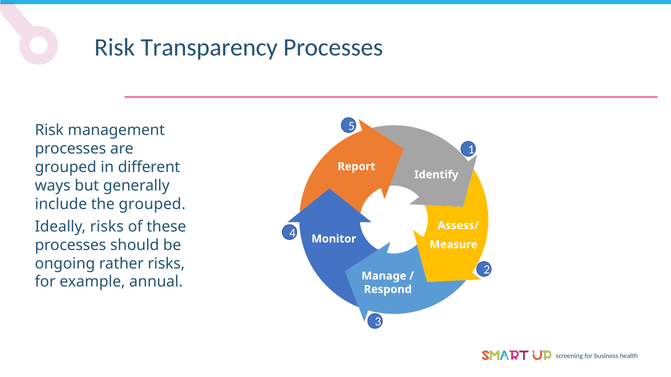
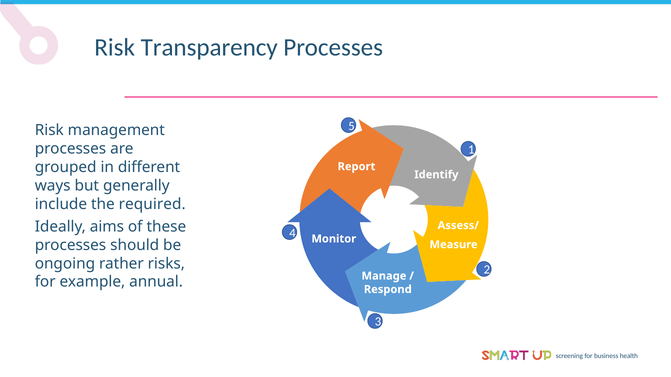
the grouped: grouped -> required
Ideally risks: risks -> aims
